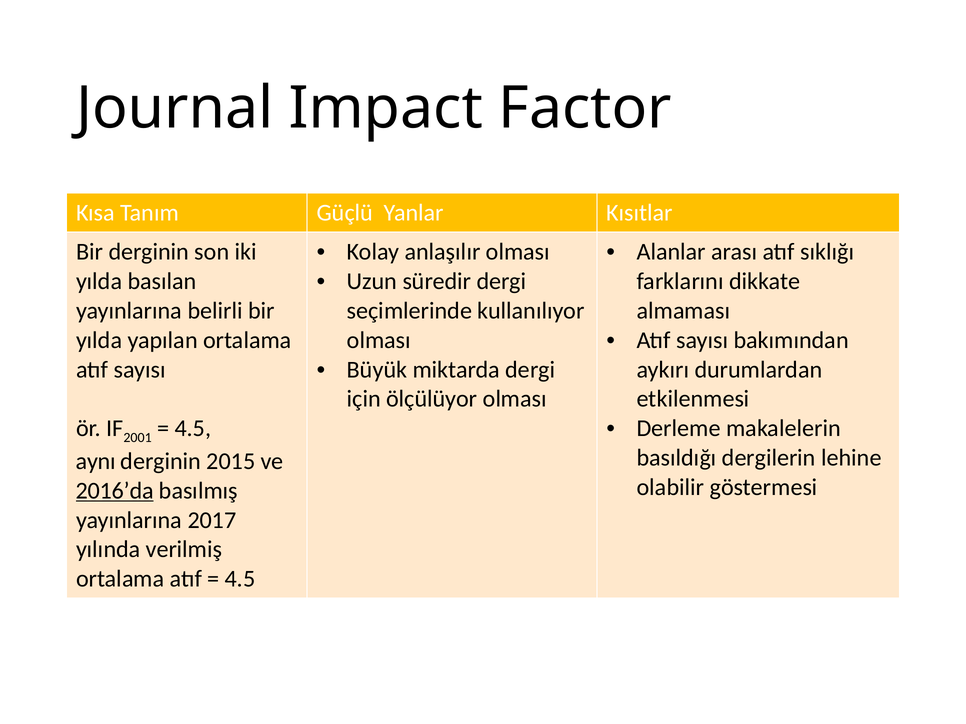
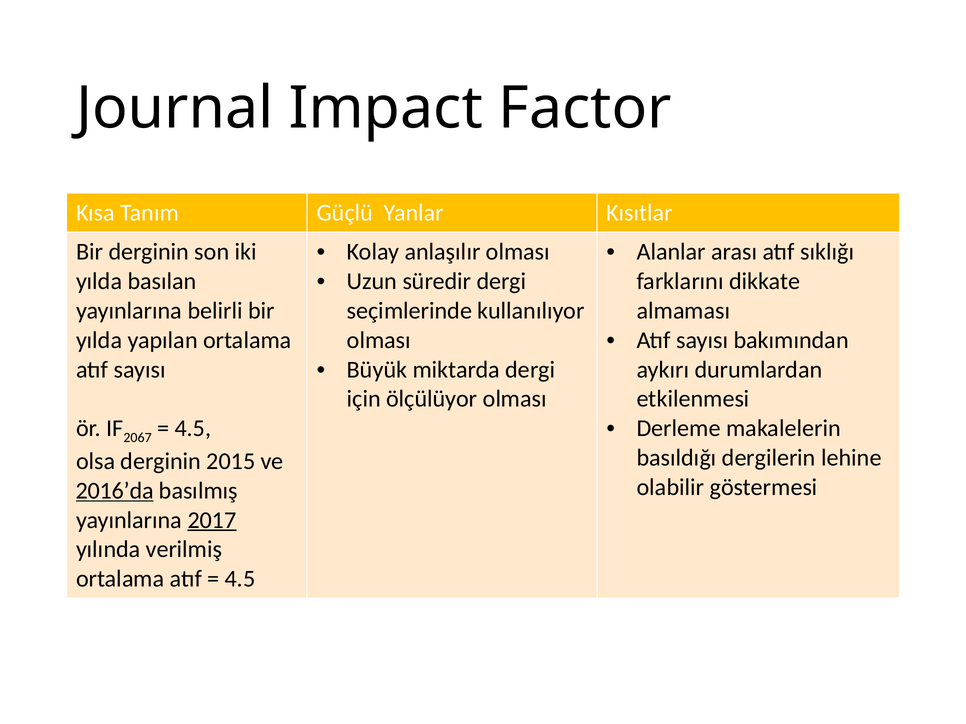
2001: 2001 -> 2067
aynı: aynı -> olsa
2017 underline: none -> present
